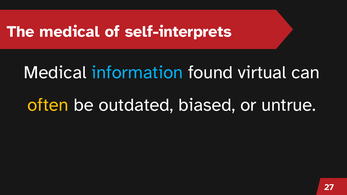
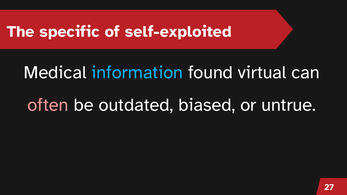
The medical: medical -> specific
self-interprets: self-interprets -> self-exploited
often colour: yellow -> pink
